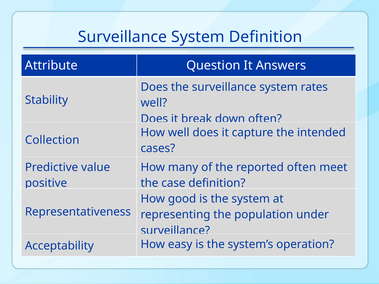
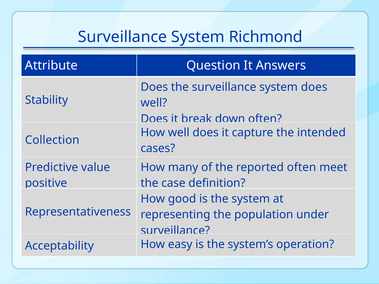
System Definition: Definition -> Richmond
system rates: rates -> does
